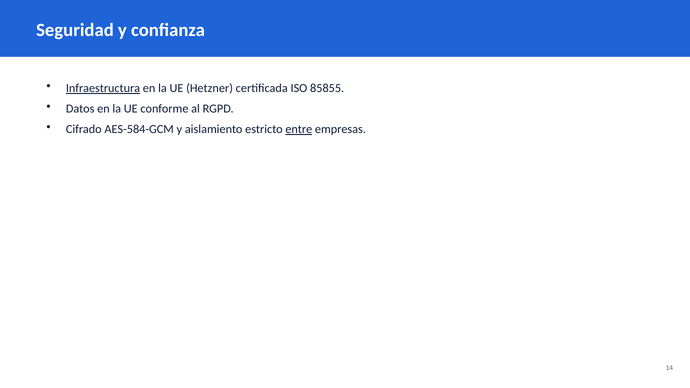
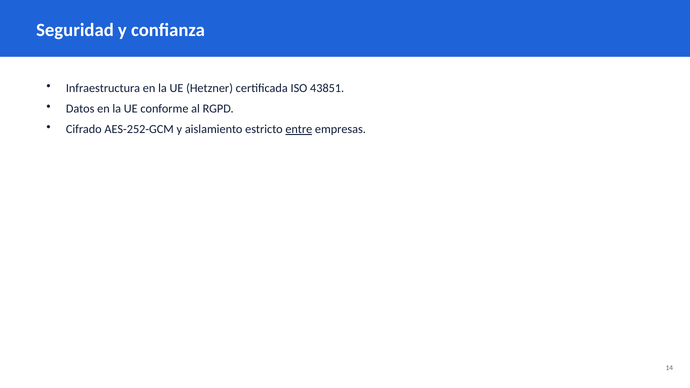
Infraestructura underline: present -> none
85855: 85855 -> 43851
AES-584-GCM: AES-584-GCM -> AES-252-GCM
